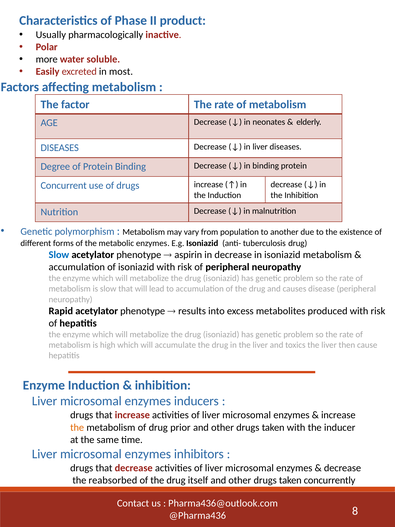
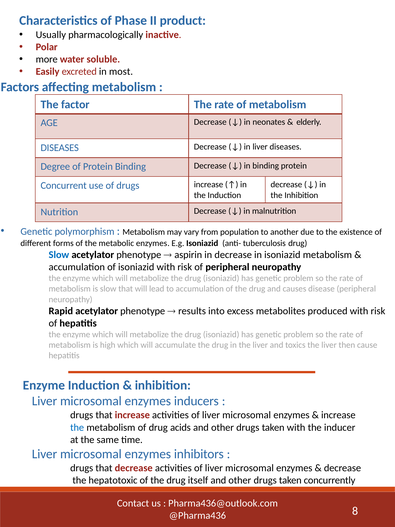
the at (77, 427) colour: orange -> blue
prior: prior -> acids
reabsorbed: reabsorbed -> hepatotoxic
